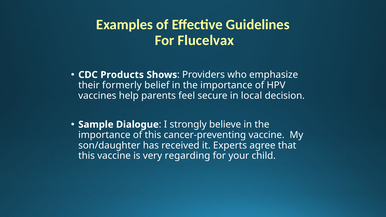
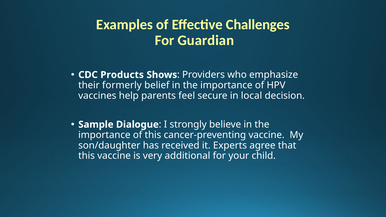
Guidelines: Guidelines -> Challenges
Flucelvax: Flucelvax -> Guardian
regarding: regarding -> additional
